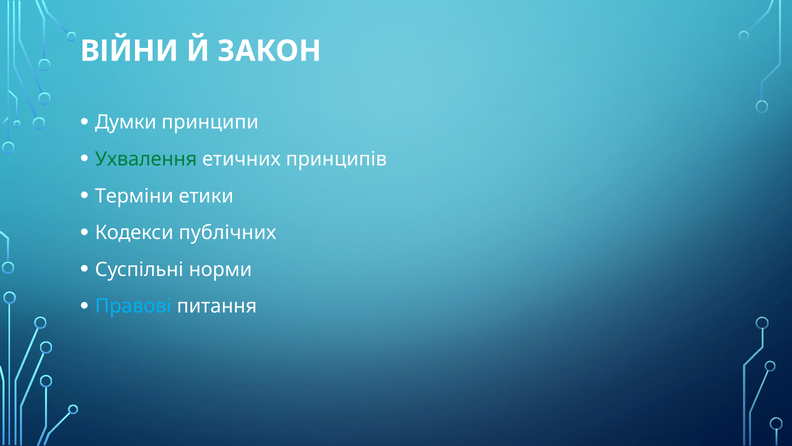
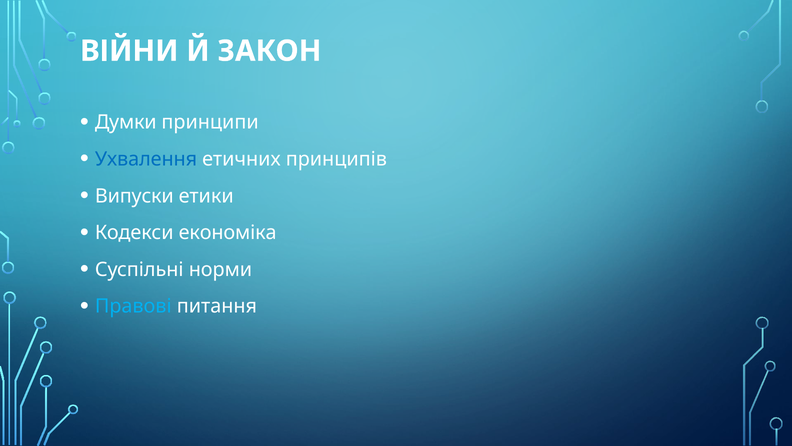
Ухвалення colour: green -> blue
Терміни: Терміни -> Випуски
публічних: публічних -> економіка
